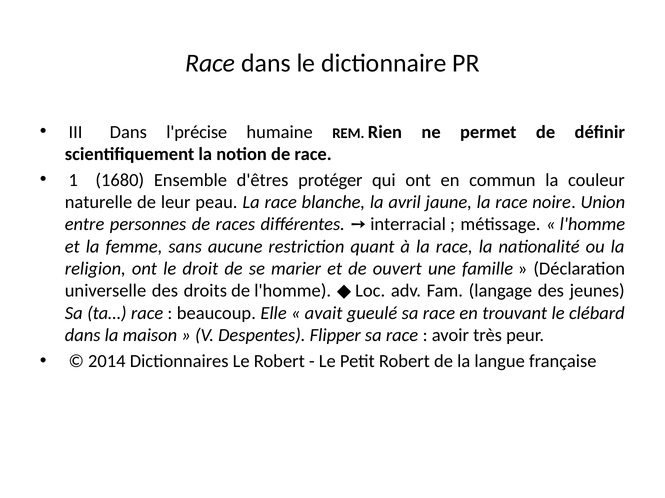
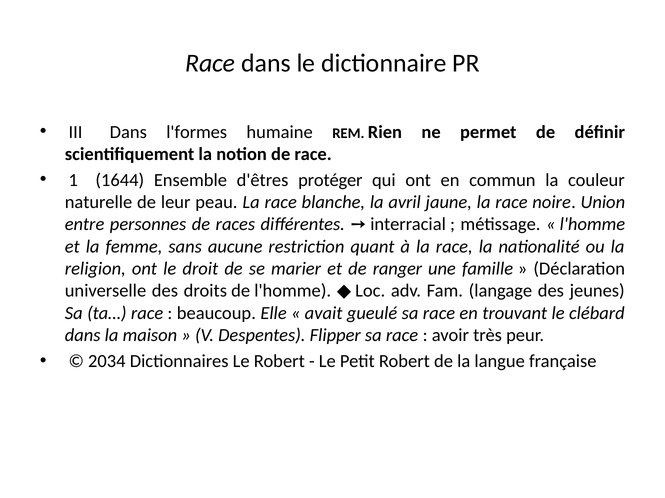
l'précise: l'précise -> l'formes
1680: 1680 -> 1644
ouvert: ouvert -> ranger
2014: 2014 -> 2034
